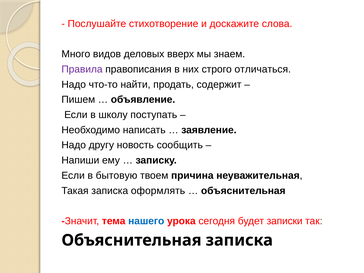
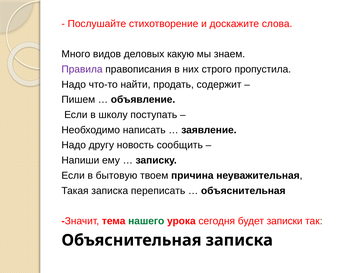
вверх: вверх -> какую
отличаться: отличаться -> пропустила
оформлять: оформлять -> переписать
нашего colour: blue -> green
